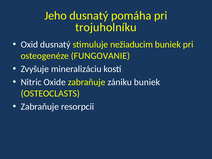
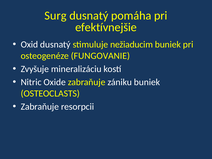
Jeho: Jeho -> Surg
trojuholníku: trojuholníku -> efektívnejšie
